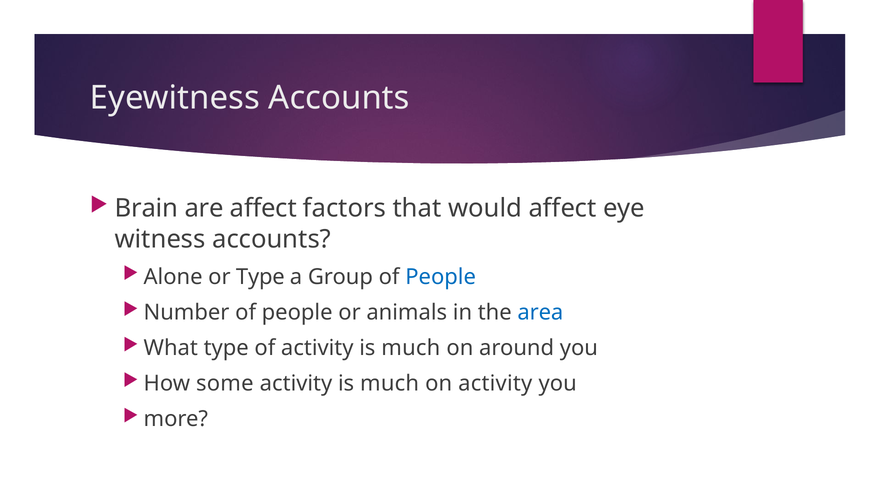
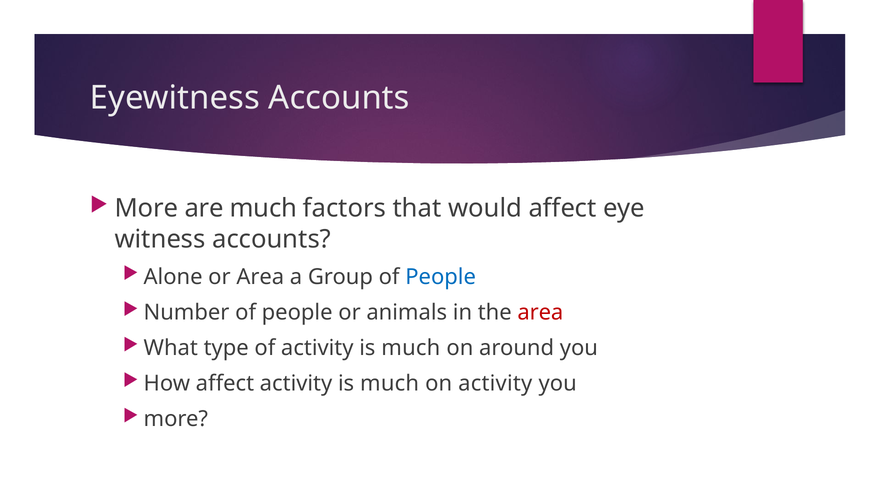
Brain at (146, 208): Brain -> More
are affect: affect -> much
or Type: Type -> Area
area at (540, 312) colour: blue -> red
How some: some -> affect
